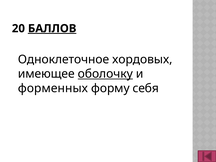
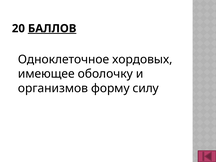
оболочку underline: present -> none
форменных: форменных -> организмов
себя: себя -> силу
